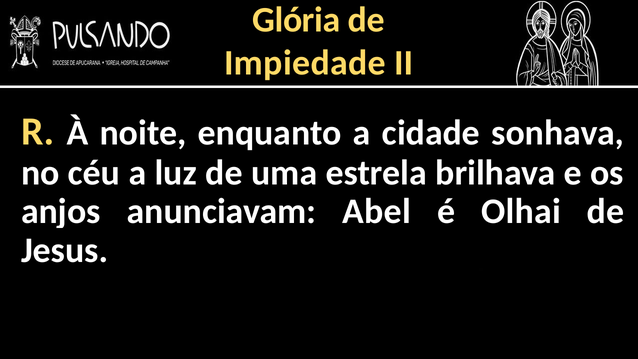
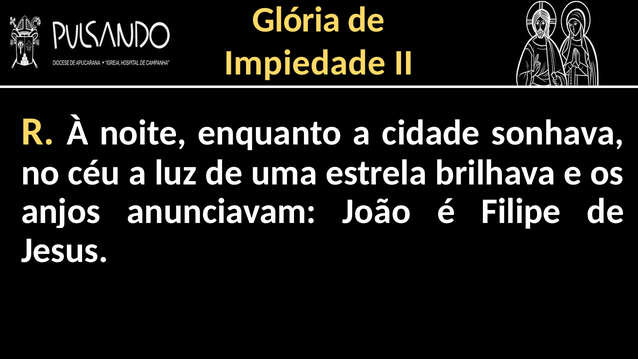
Abel: Abel -> João
Olhai: Olhai -> Filipe
